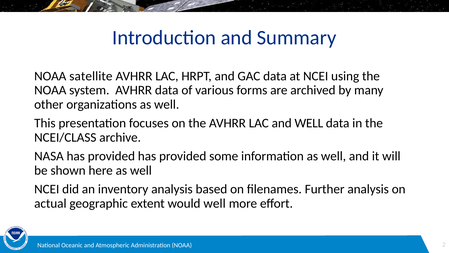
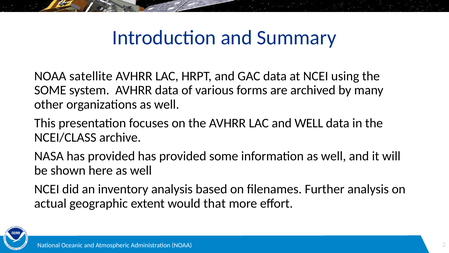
NOAA at (50, 90): NOAA -> SOME
would well: well -> that
